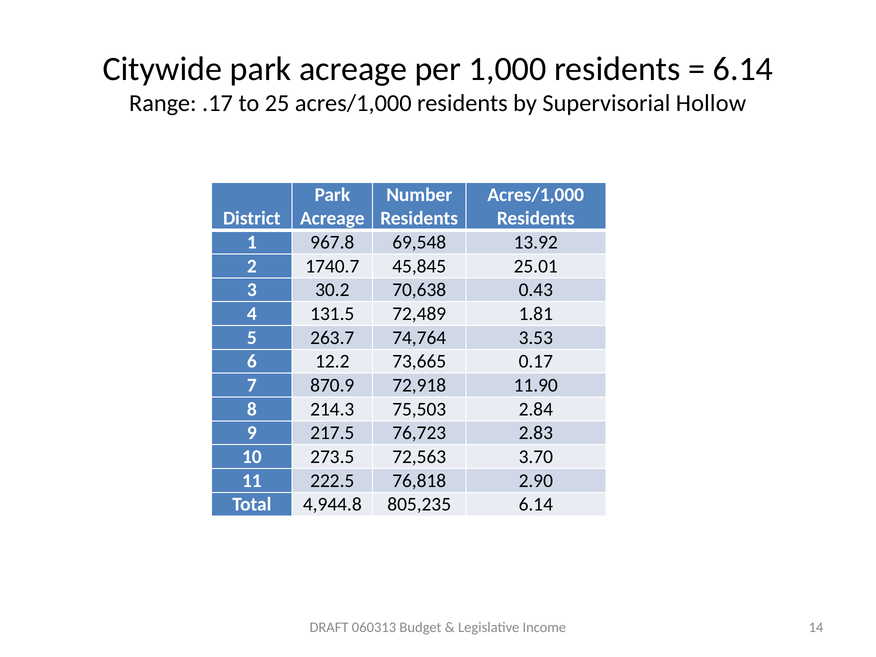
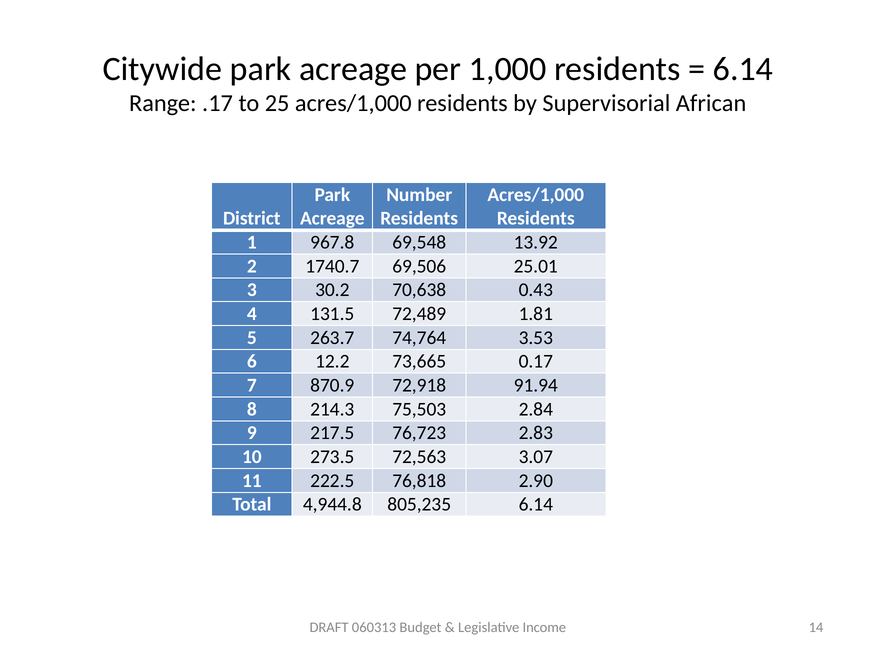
Hollow: Hollow -> African
45,845: 45,845 -> 69,506
11.90: 11.90 -> 91.94
3.70: 3.70 -> 3.07
